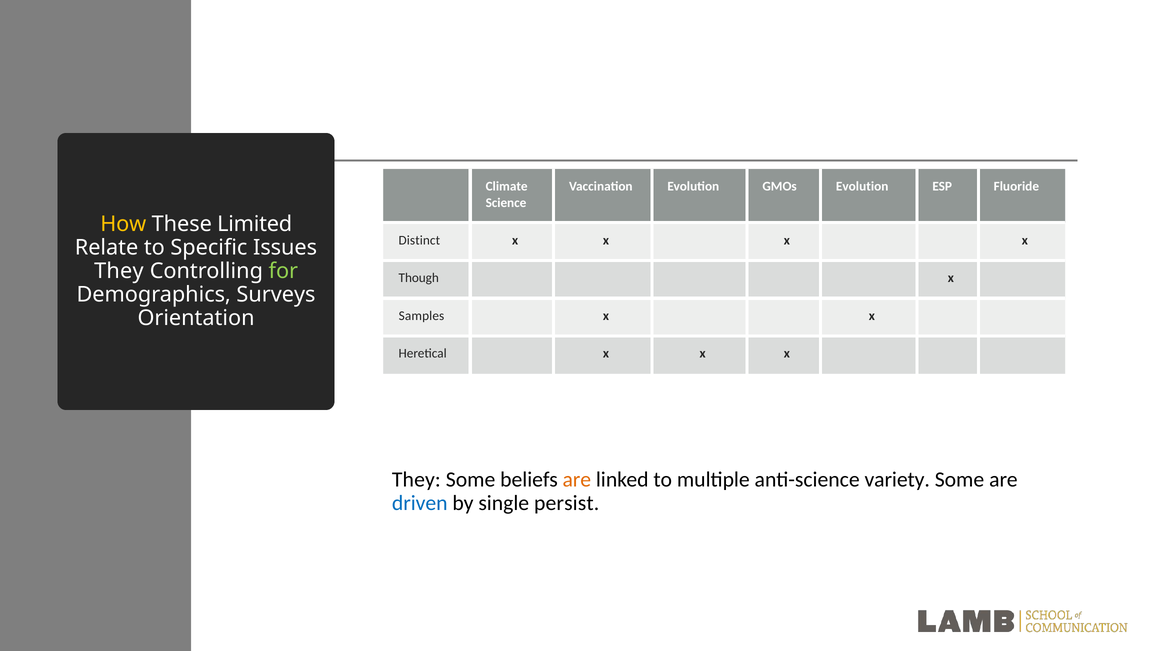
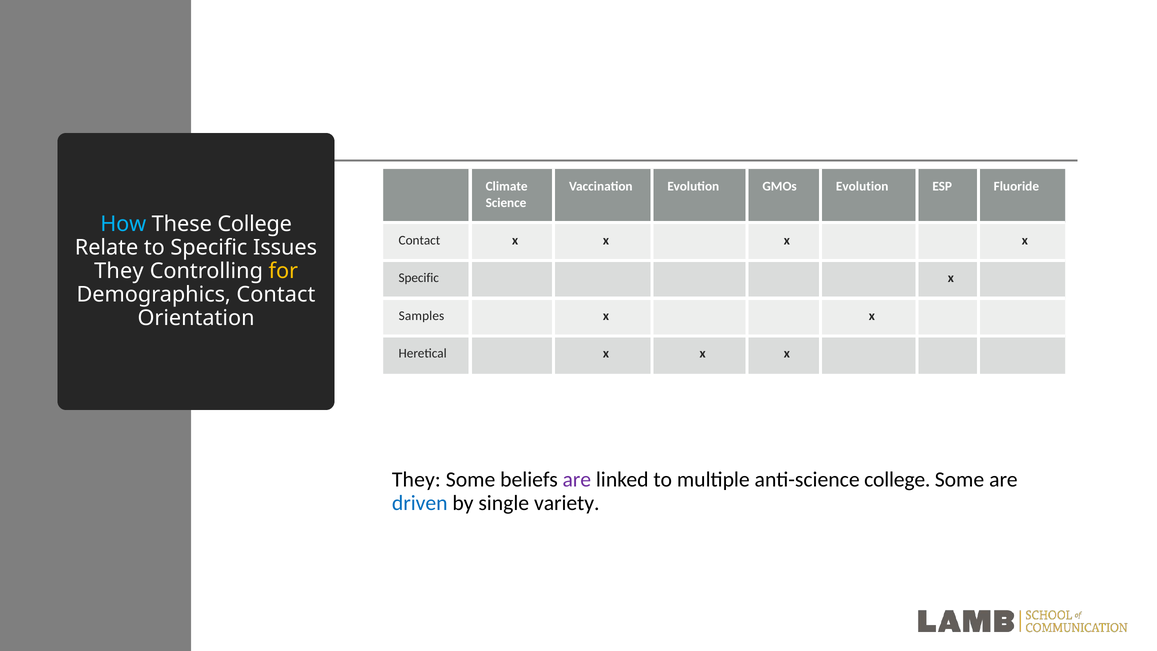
How colour: yellow -> light blue
These Limited: Limited -> College
Distinct at (419, 240): Distinct -> Contact
for colour: light green -> yellow
Though at (419, 278): Though -> Specific
Demographics Surveys: Surveys -> Contact
are at (577, 479) colour: orange -> purple
anti-science variety: variety -> college
persist: persist -> variety
